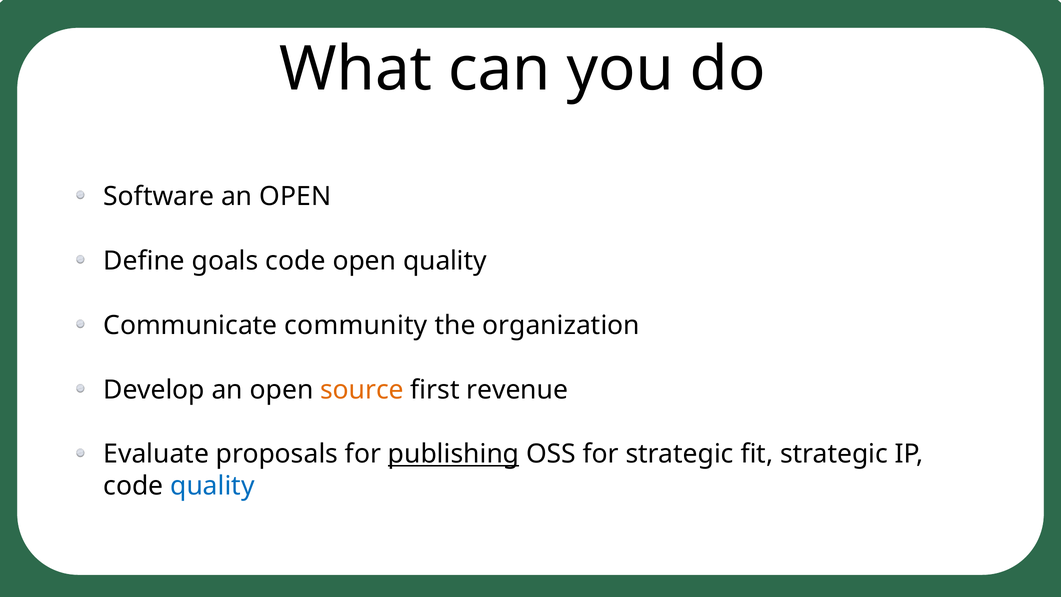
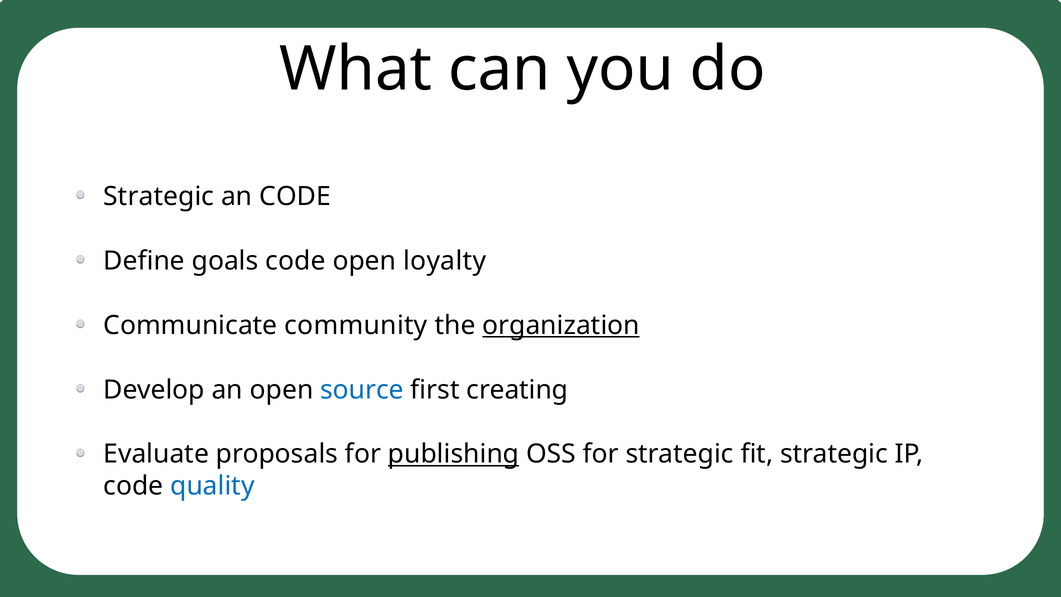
Software at (159, 196): Software -> Strategic
OPEN at (295, 196): OPEN -> CODE
open quality: quality -> loyalty
organization underline: none -> present
source colour: orange -> blue
revenue: revenue -> creating
